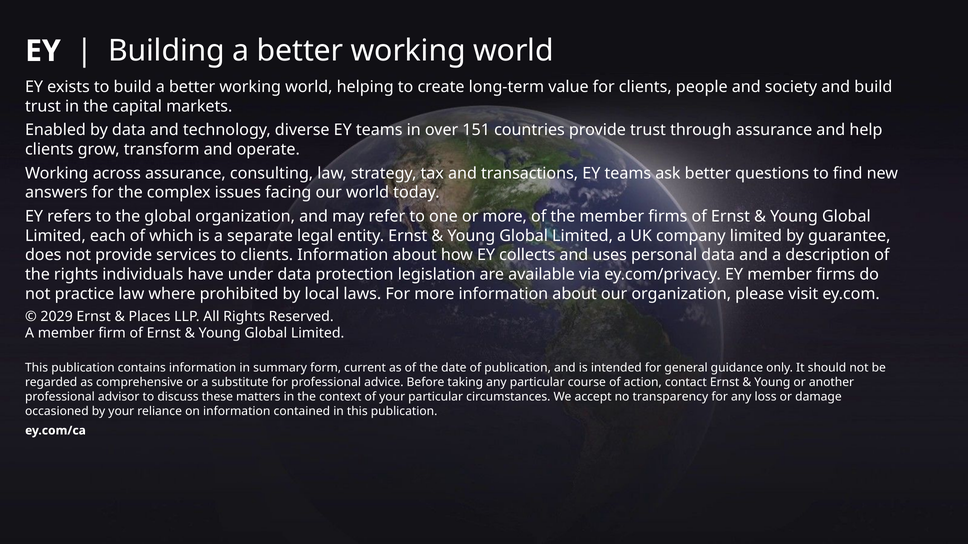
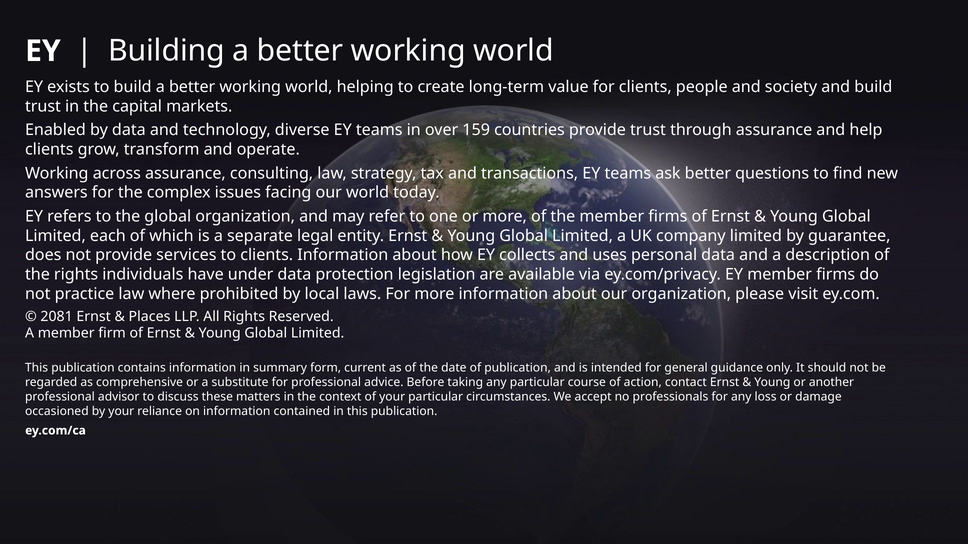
151: 151 -> 159
2029: 2029 -> 2081
transparency: transparency -> professionals
